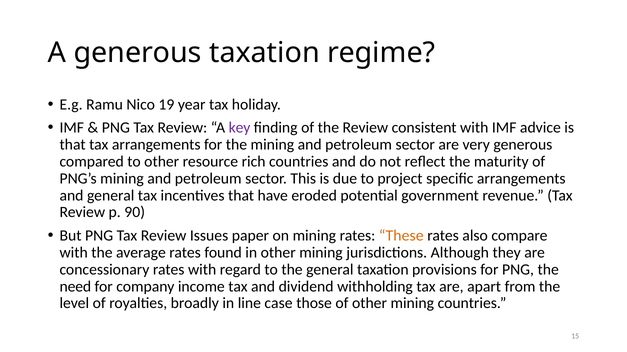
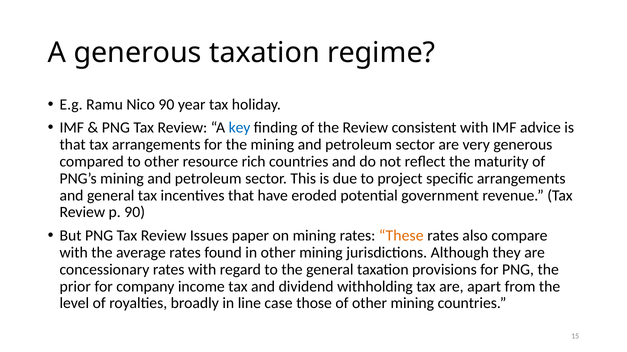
Nico 19: 19 -> 90
key colour: purple -> blue
need: need -> prior
